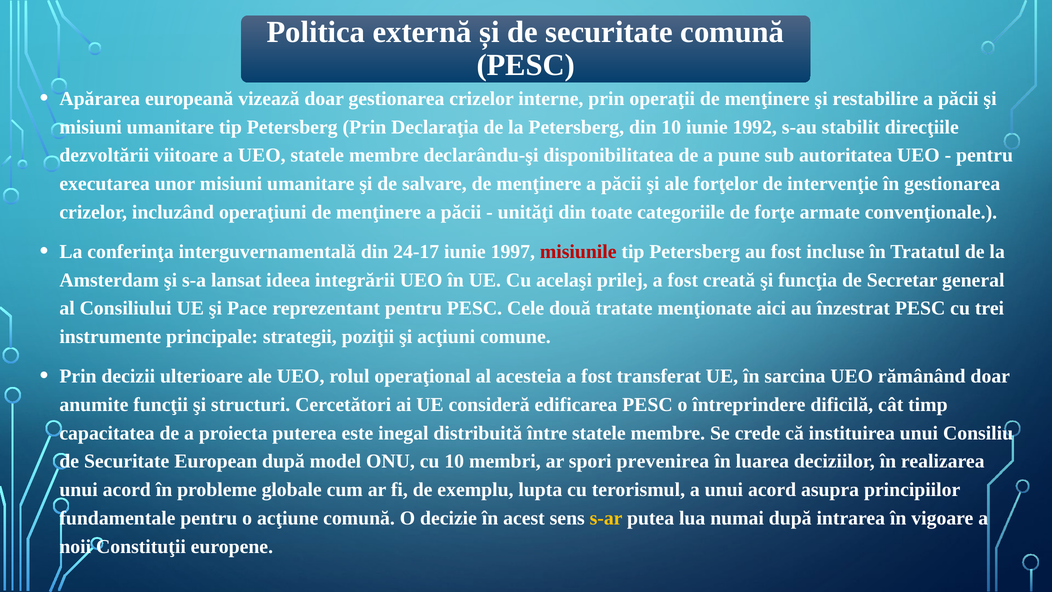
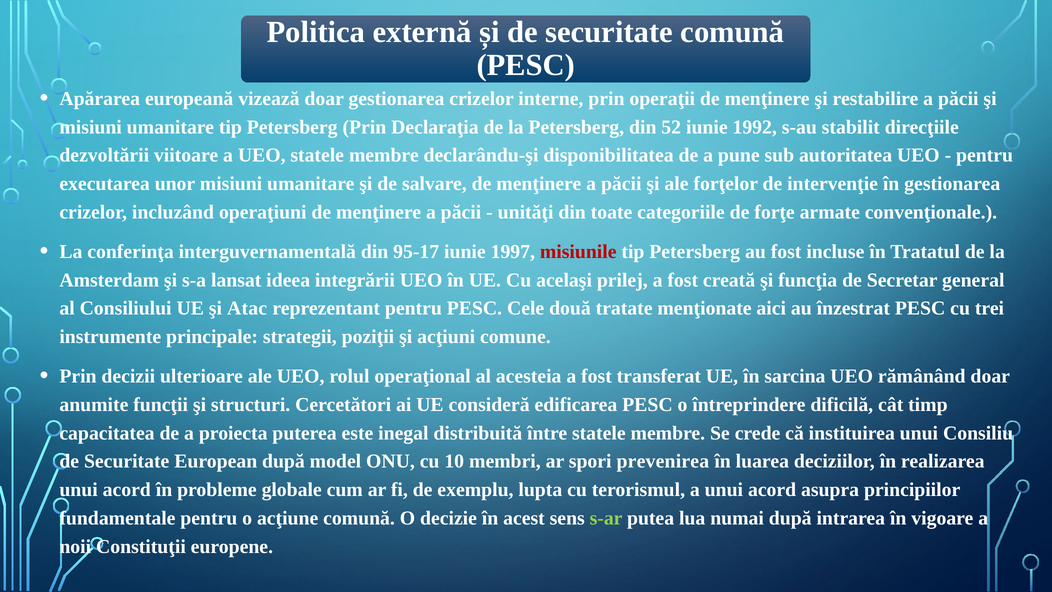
din 10: 10 -> 52
24-17: 24-17 -> 95-17
Pace: Pace -> Atac
s-ar colour: yellow -> light green
